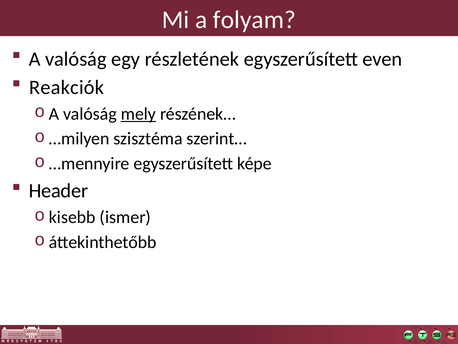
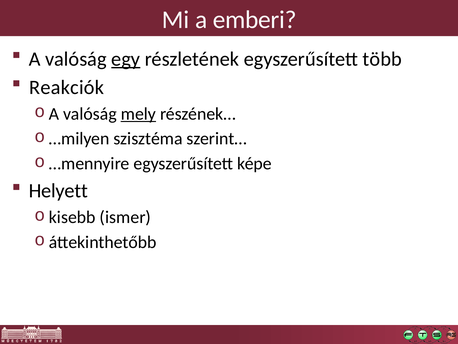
folyam: folyam -> emberi
egy underline: none -> present
even: even -> több
Header: Header -> Helyett
